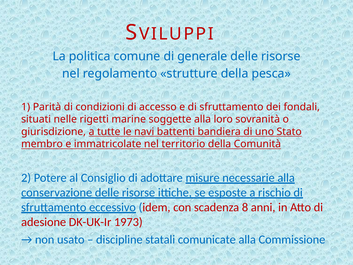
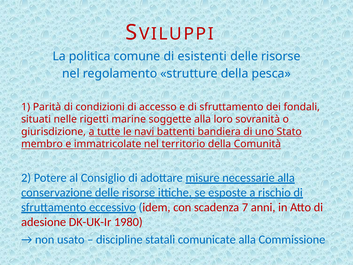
generale: generale -> esistenti
8: 8 -> 7
1973: 1973 -> 1980
